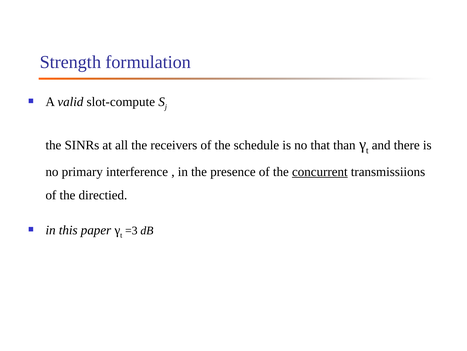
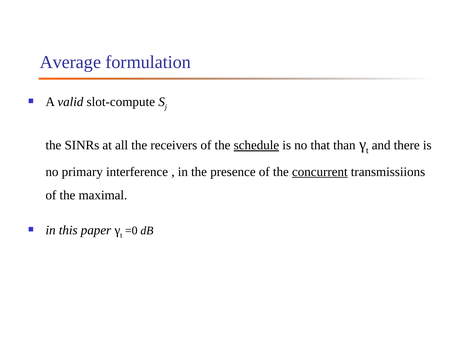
Strength: Strength -> Average
schedule underline: none -> present
directied: directied -> maximal
=3: =3 -> =0
